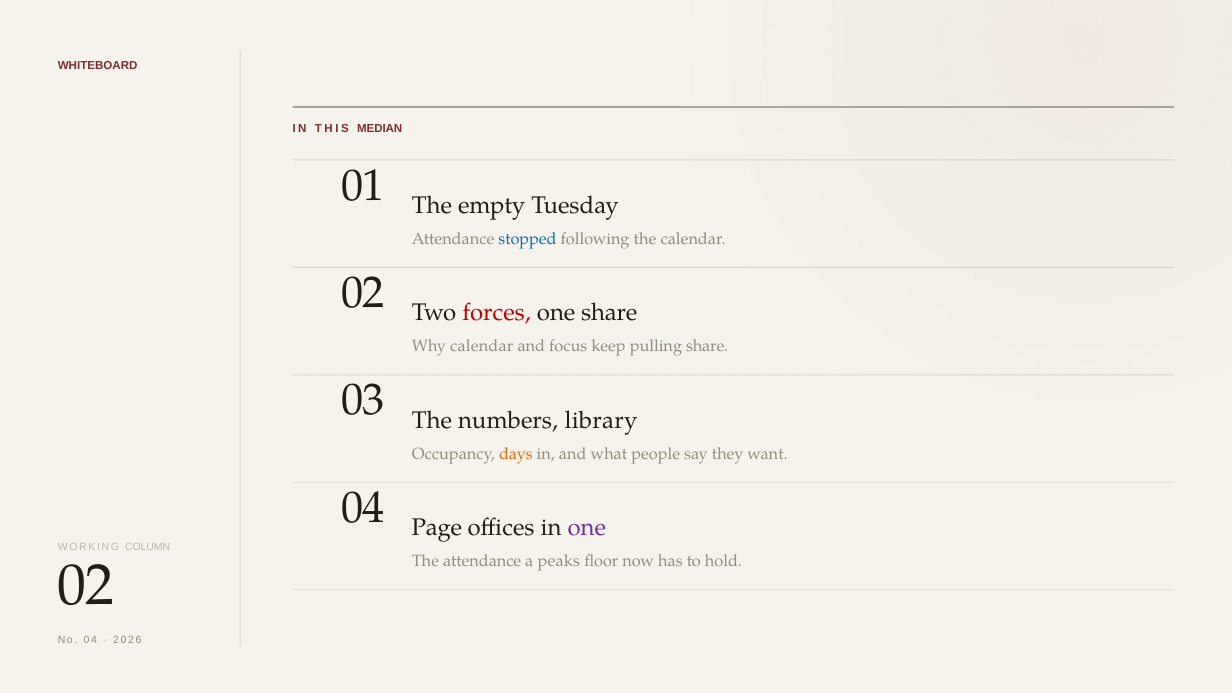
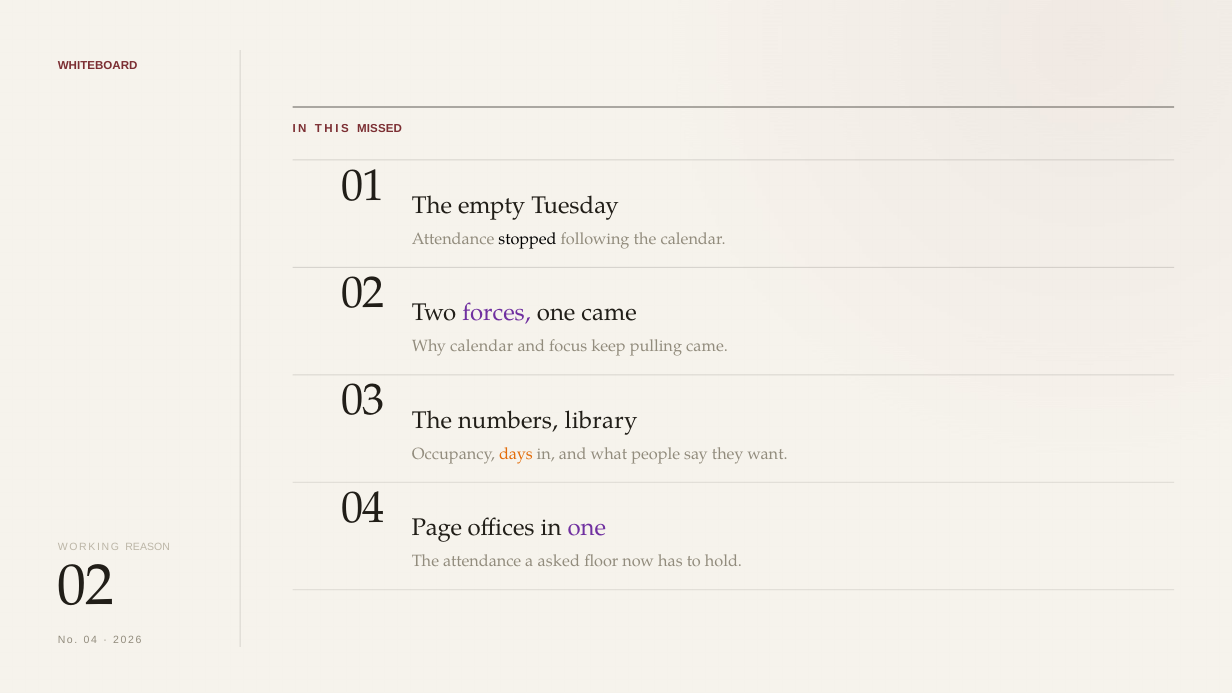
MEDIAN: MEDIAN -> MISSED
stopped colour: blue -> black
forces colour: red -> purple
one share: share -> came
pulling share: share -> came
COLUMN: COLUMN -> REASON
peaks: peaks -> asked
